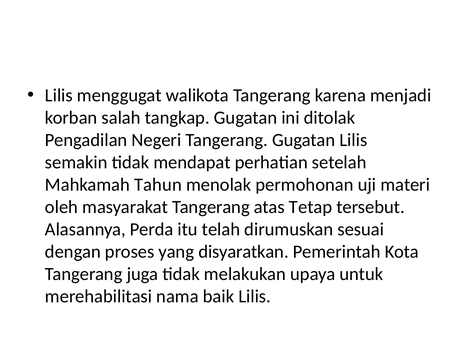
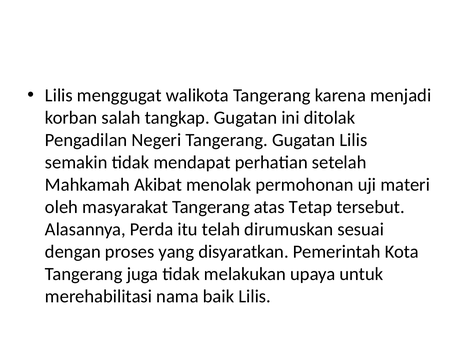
Tahun: Tahun -> Akibat
